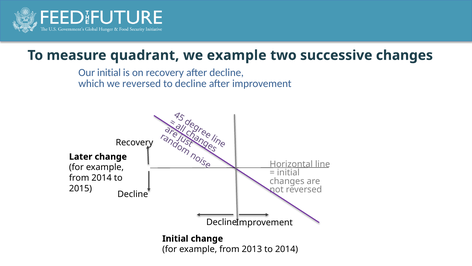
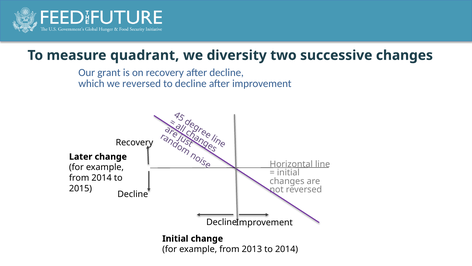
we example: example -> diversity
Our initial: initial -> grant
